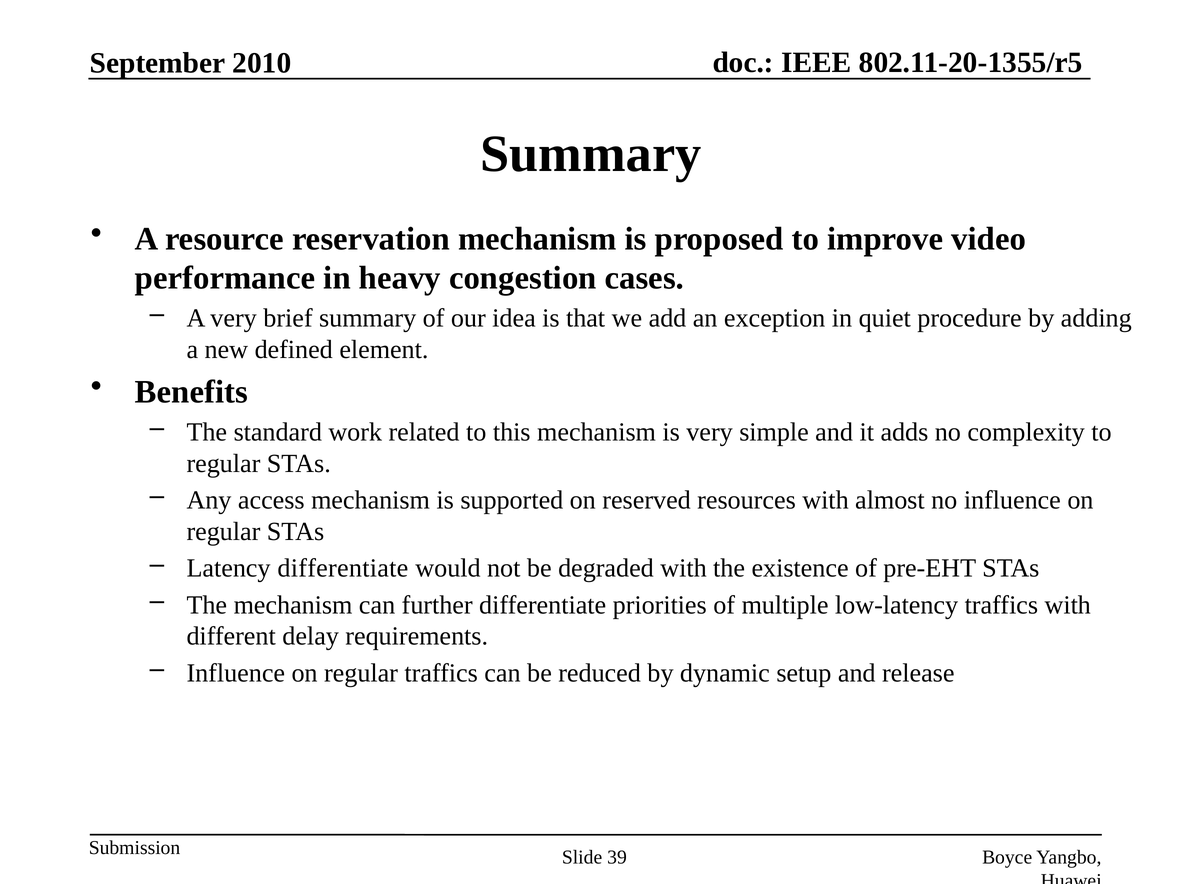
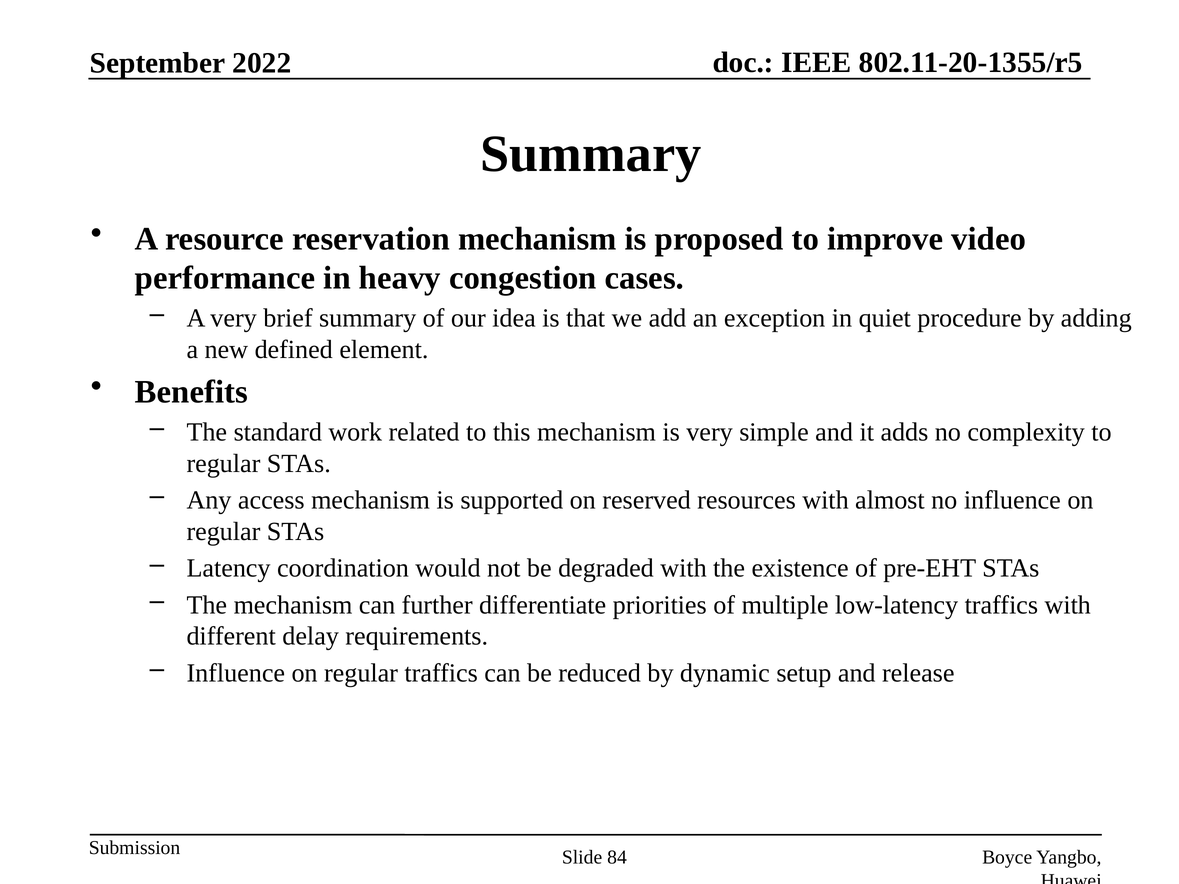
2010: 2010 -> 2022
Latency differentiate: differentiate -> coordination
39: 39 -> 84
